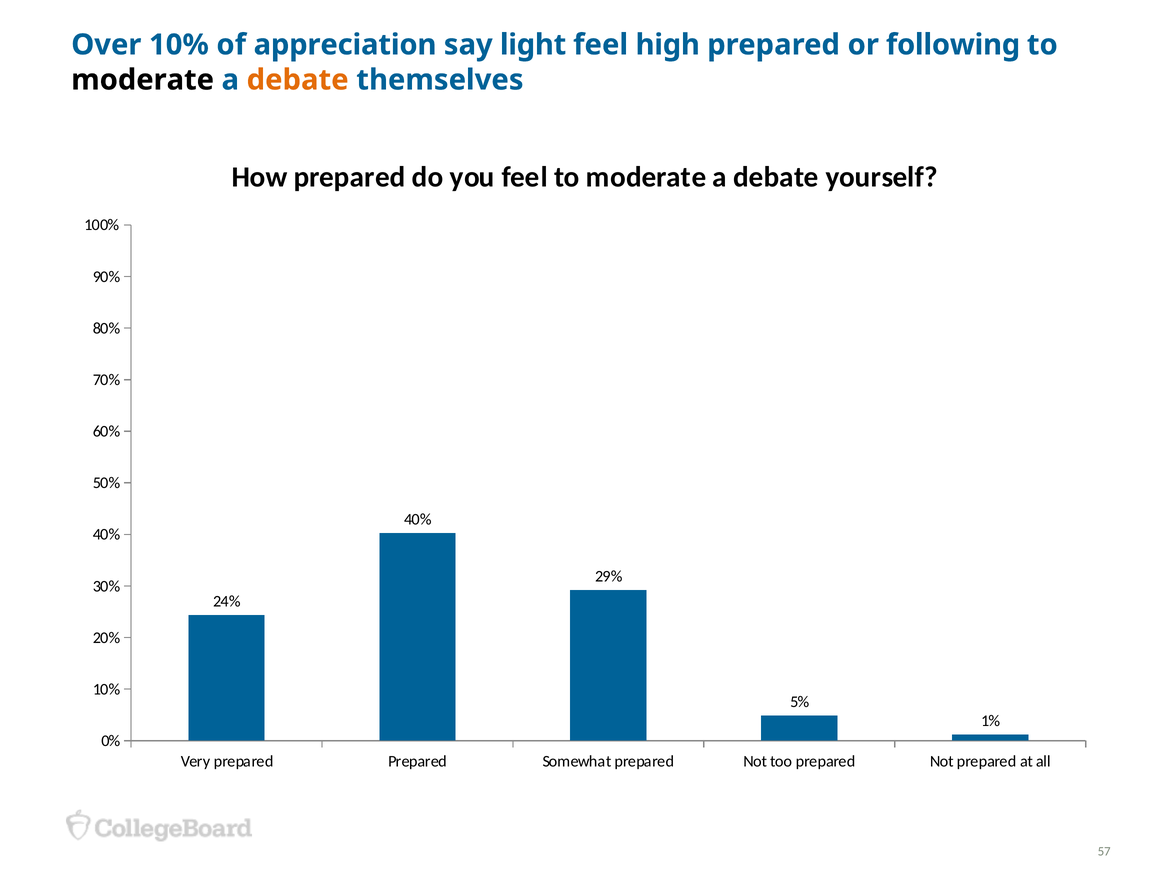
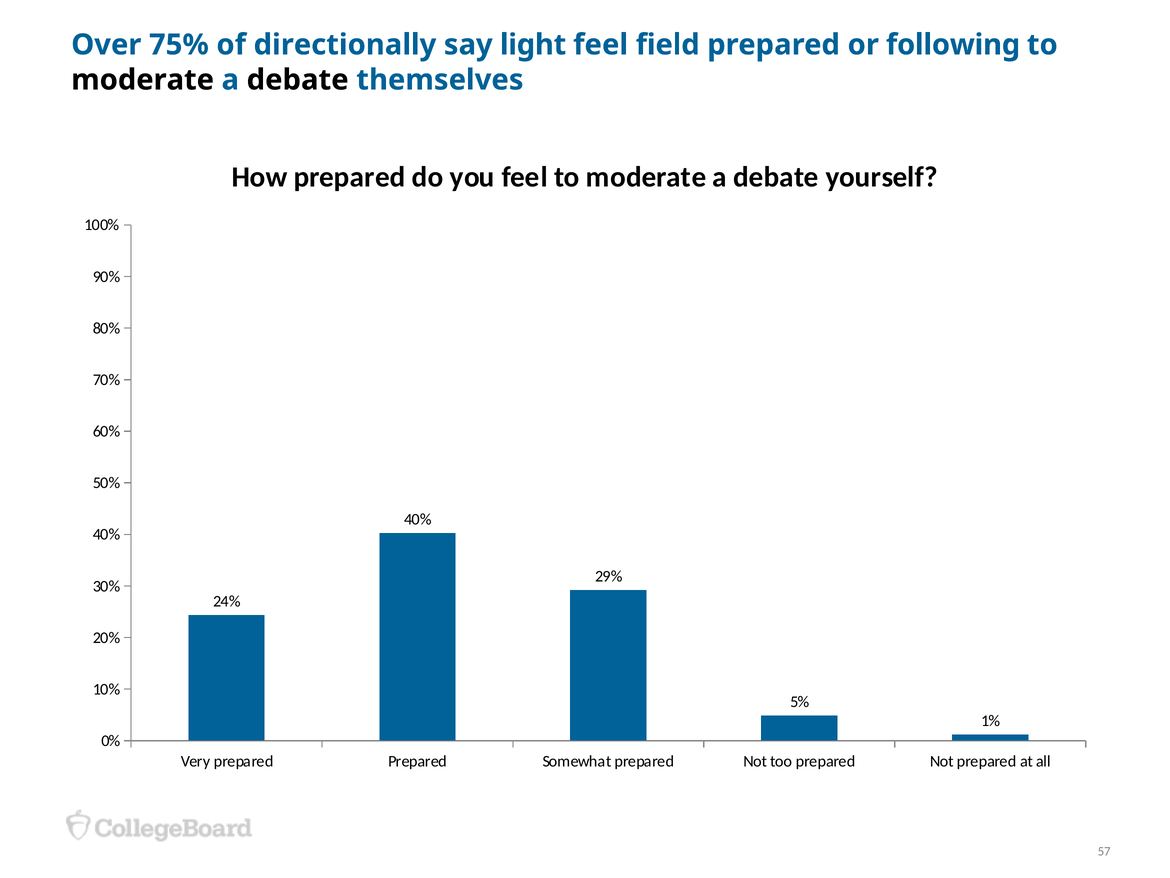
Over 10%: 10% -> 75%
appreciation: appreciation -> directionally
high: high -> field
debate at (298, 80) colour: orange -> black
